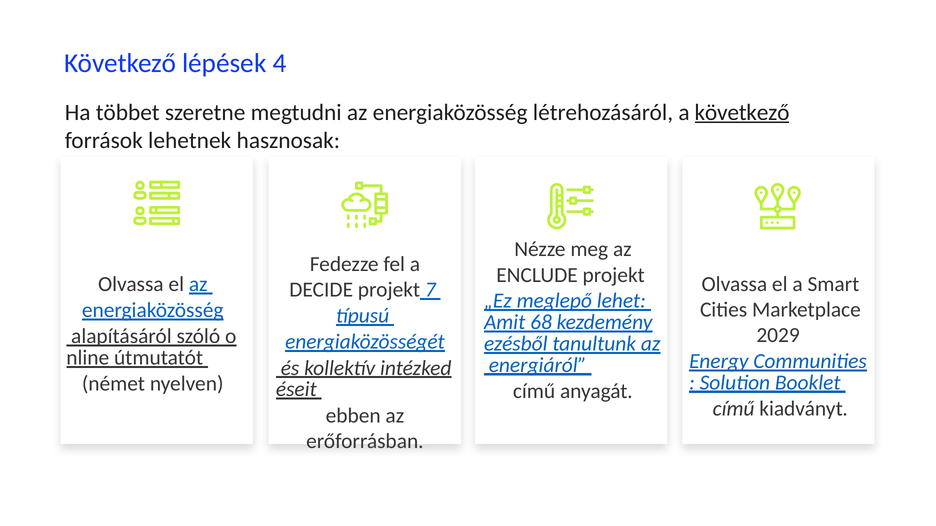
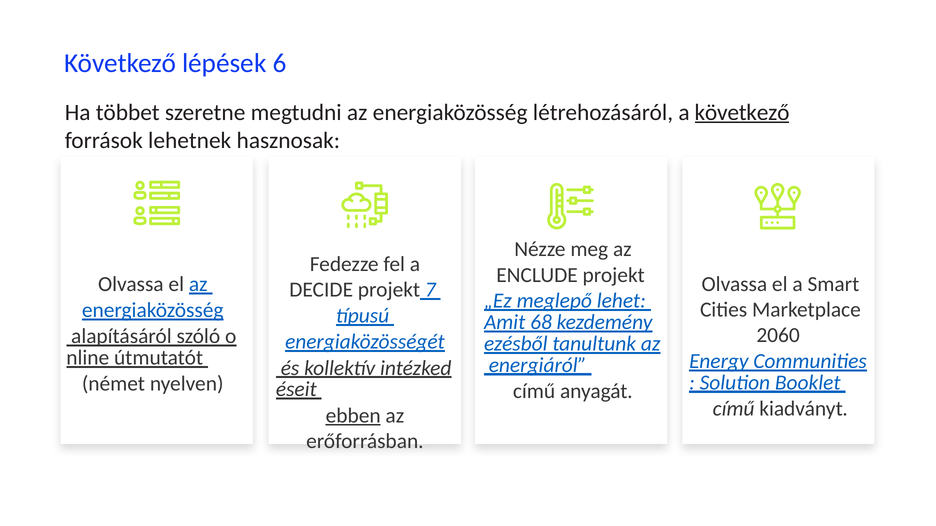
4: 4 -> 6
2029: 2029 -> 2060
ebben underline: none -> present
